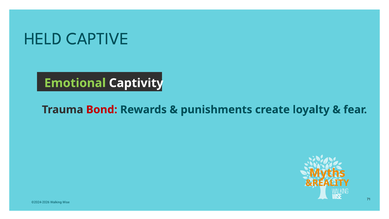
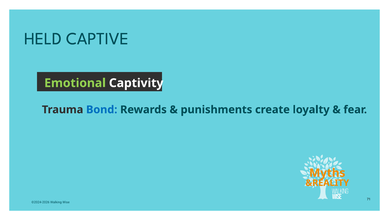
Bond colour: red -> blue
